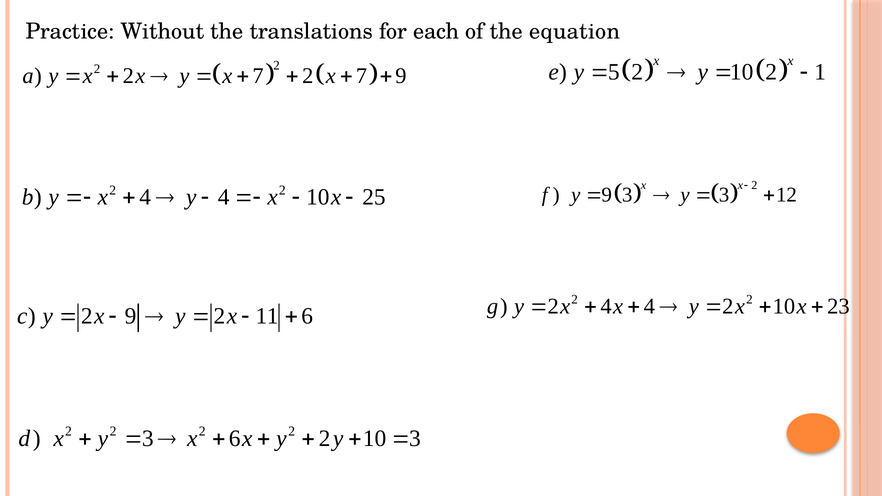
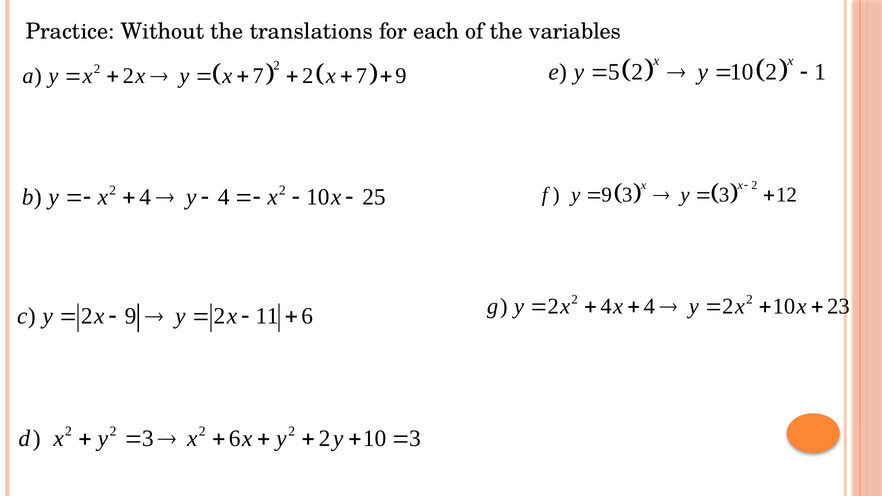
equation: equation -> variables
